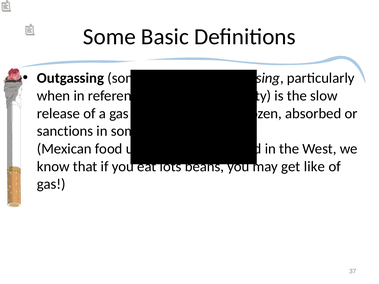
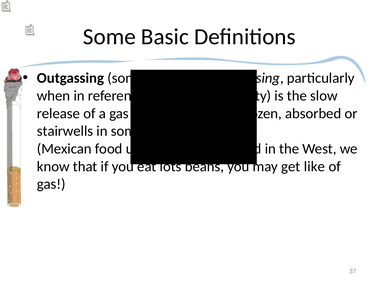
sanctions: sanctions -> stairwells
